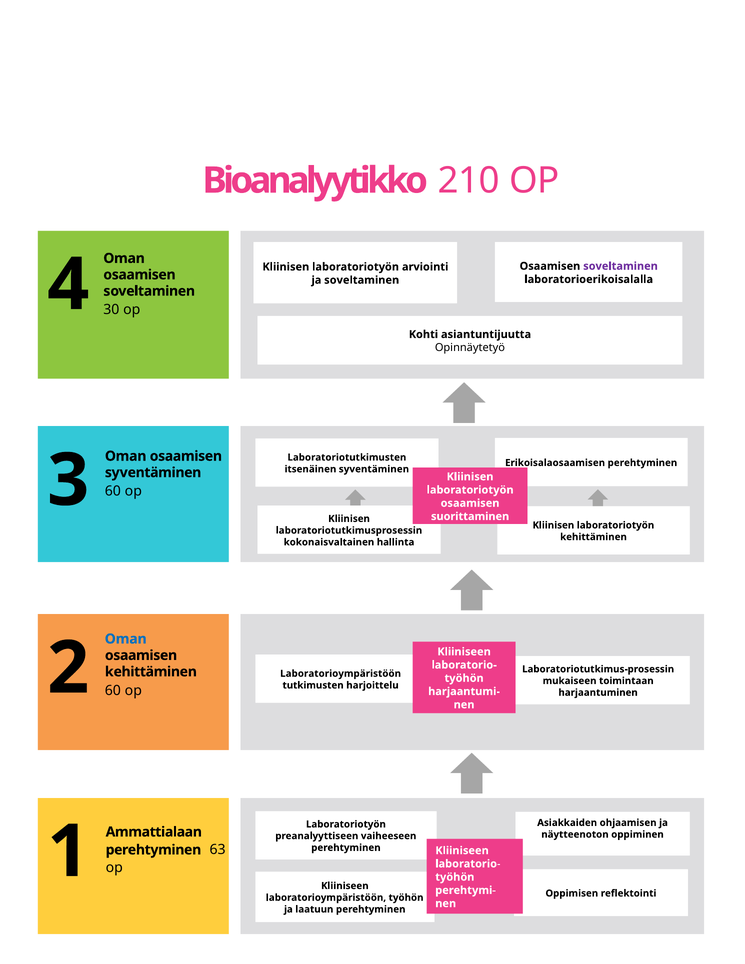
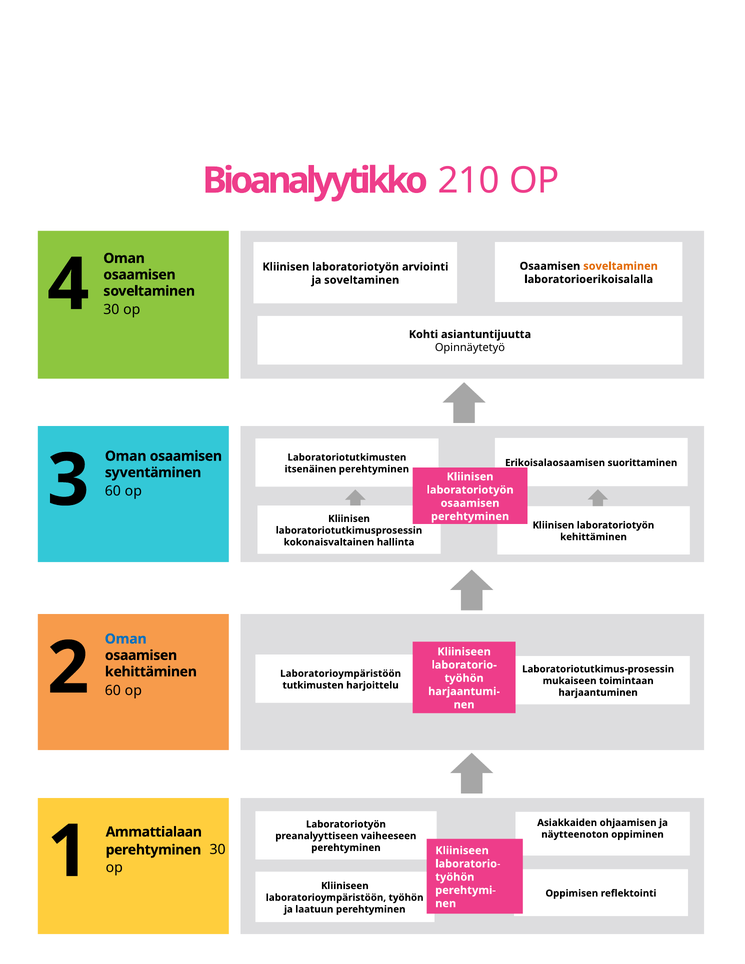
soveltaminen at (620, 266) colour: purple -> orange
Erikoisalaosaamisen perehtyminen: perehtyminen -> suorittaminen
itsenäinen syventäminen: syventäminen -> perehtyminen
suorittaminen at (470, 517): suorittaminen -> perehtyminen
perehtyminen 63: 63 -> 30
